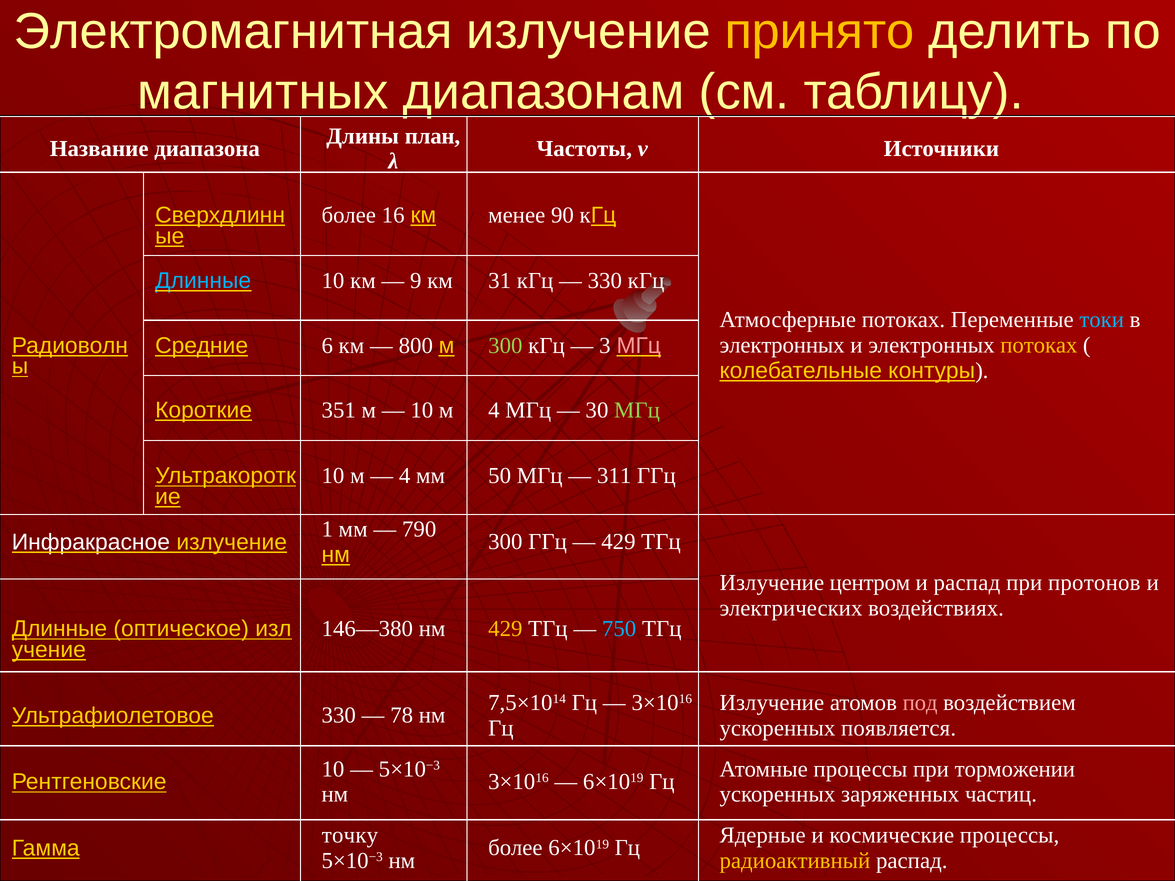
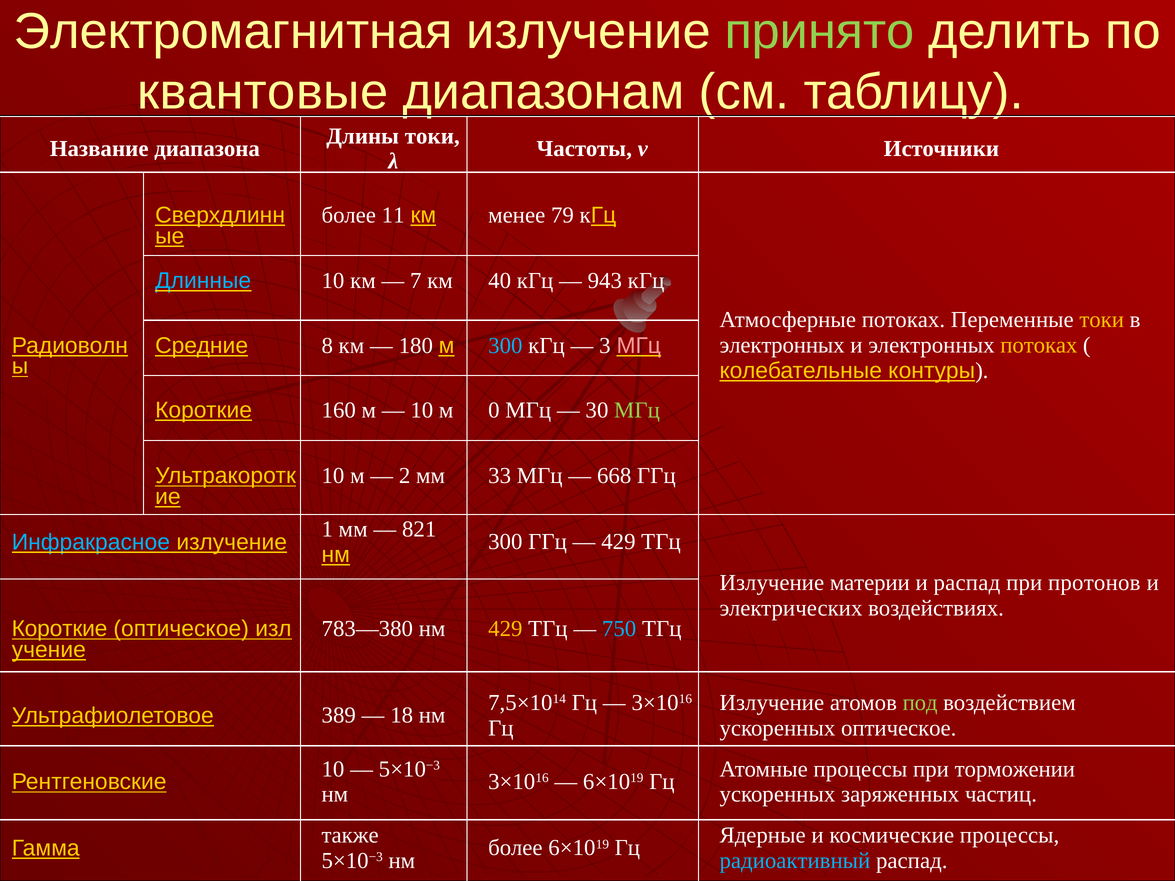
принято colour: yellow -> light green
магнитных: магнитных -> квантовые
Длины план: план -> токи
16: 16 -> 11
90: 90 -> 79
9: 9 -> 7
31: 31 -> 40
330 at (605, 281): 330 -> 943
токи at (1102, 320) colour: light blue -> yellow
6: 6 -> 8
800: 800 -> 180
300 at (505, 346) colour: light green -> light blue
351: 351 -> 160
м 4: 4 -> 0
4 at (405, 476): 4 -> 2
50: 50 -> 33
311: 311 -> 668
790: 790 -> 821
Инфракрасное colour: white -> light blue
центром: центром -> материи
146—380: 146—380 -> 783—380
Длинные at (59, 629): Длинные -> Короткие
под colour: pink -> light green
Ультрафиолетовое 330: 330 -> 389
78: 78 -> 18
ускоренных появляется: появляется -> оптическое
точку: точку -> также
радиоактивный colour: yellow -> light blue
